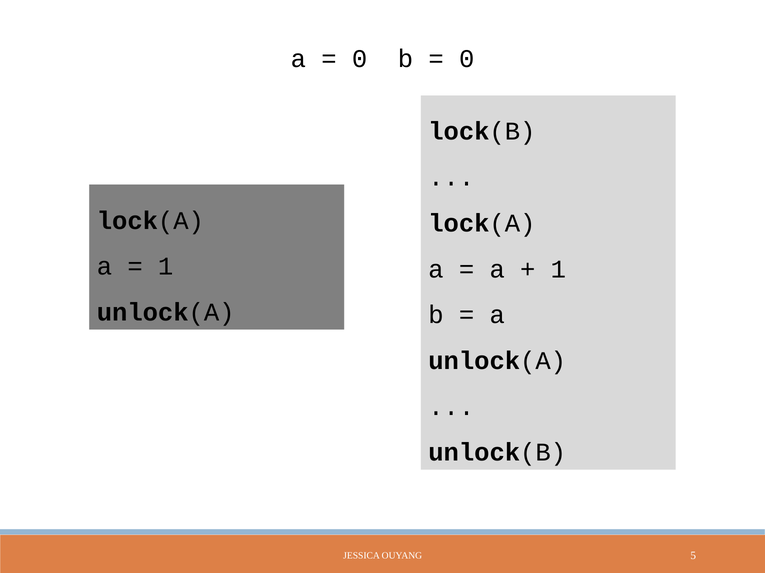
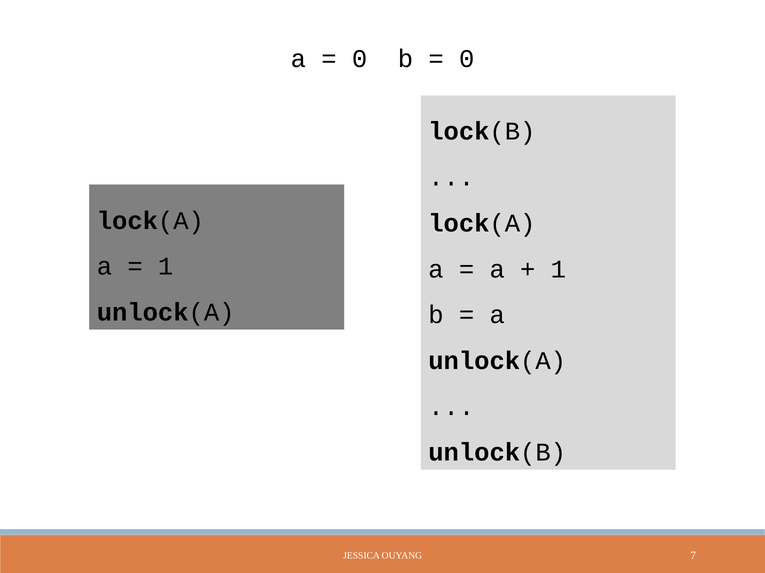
5: 5 -> 7
